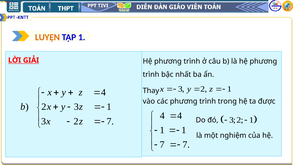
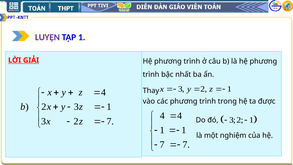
LUYỆN colour: orange -> purple
